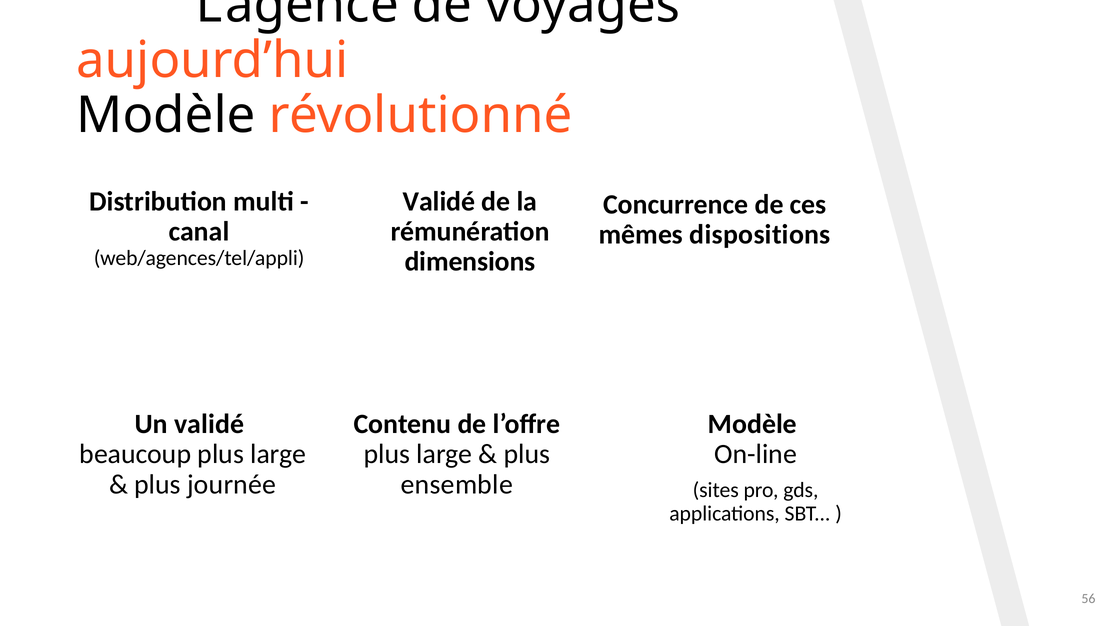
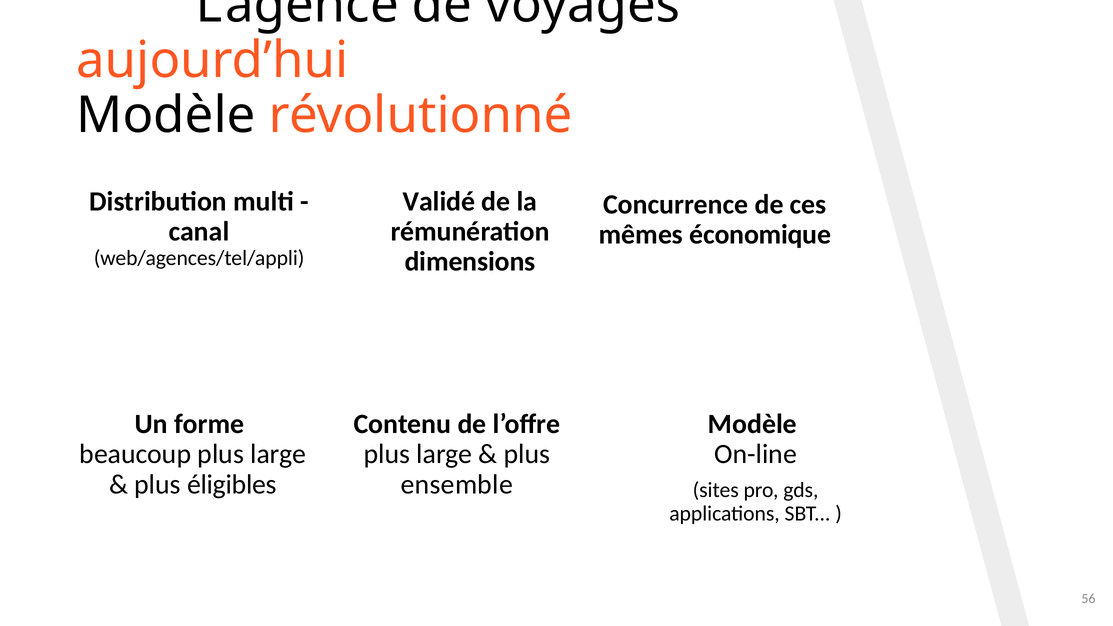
dispositions: dispositions -> économique
Un validé: validé -> forme
journée: journée -> éligibles
